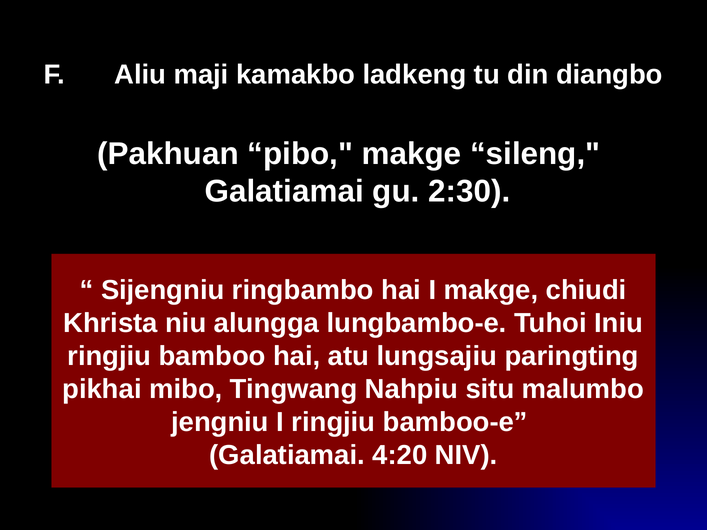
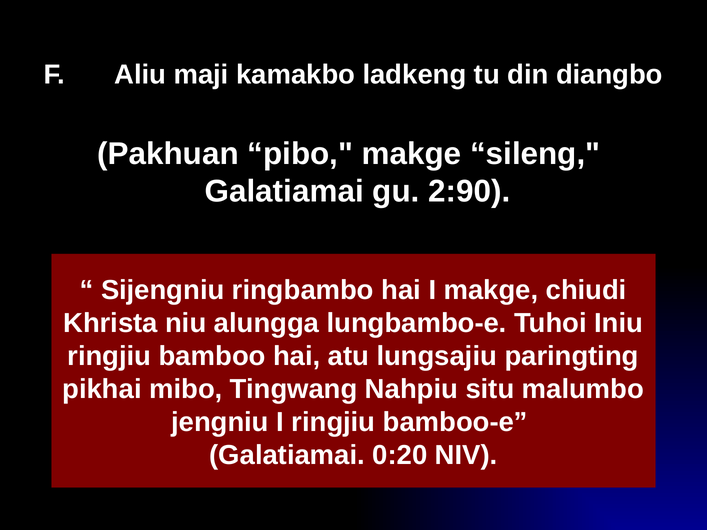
2:30: 2:30 -> 2:90
4:20: 4:20 -> 0:20
